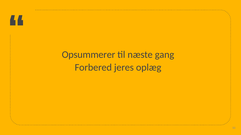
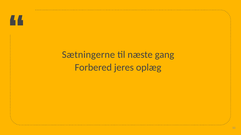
Opsummerer: Opsummerer -> Sætningerne
